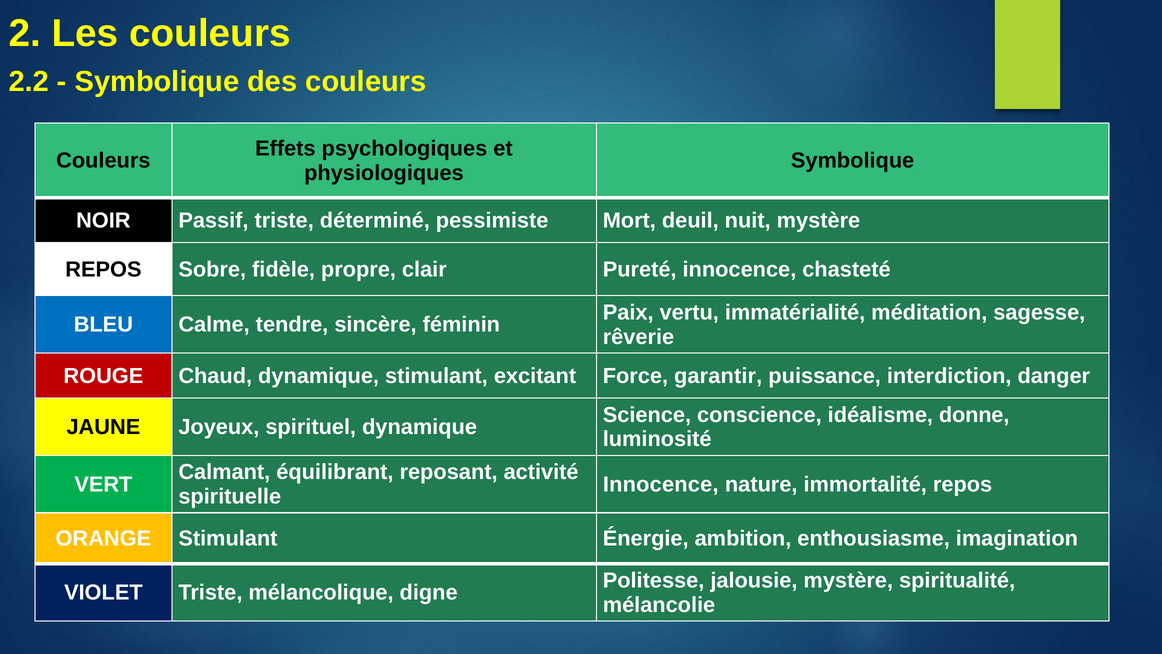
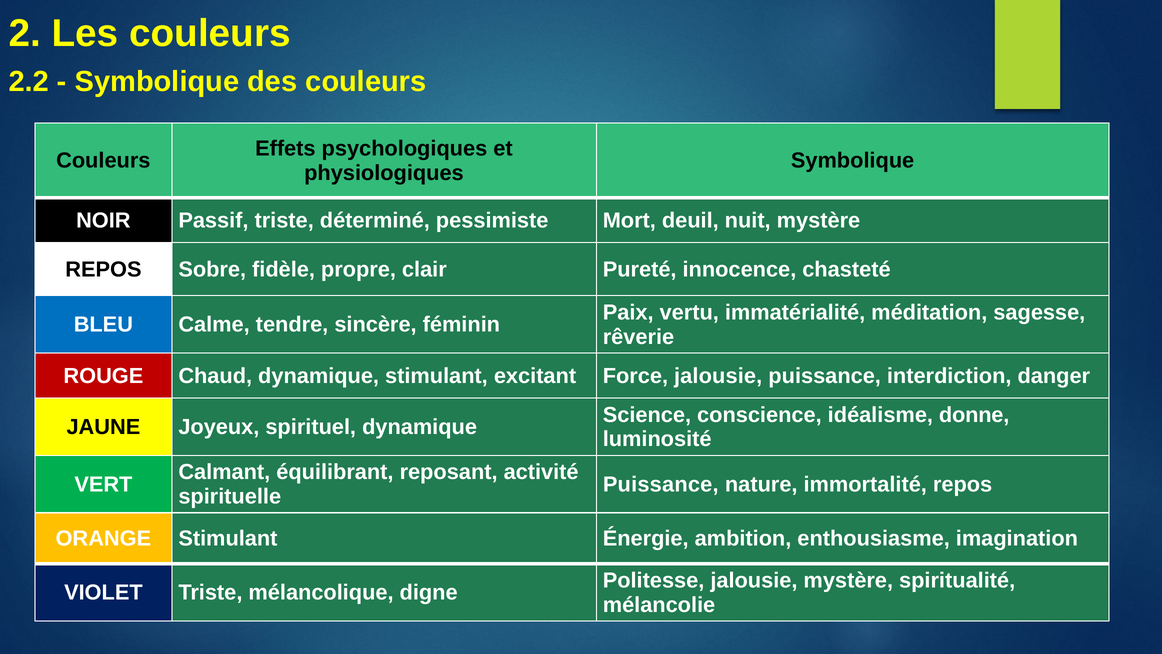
Force garantir: garantir -> jalousie
Innocence at (661, 484): Innocence -> Puissance
